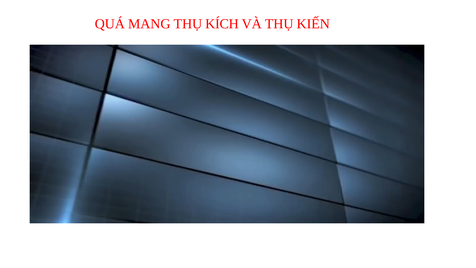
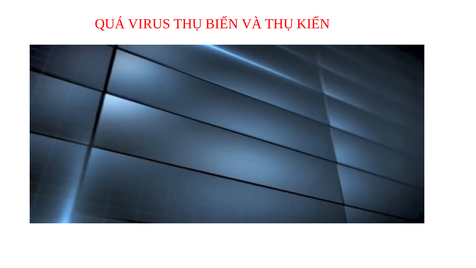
MANG: MANG -> VIRUS
KÍCH: KÍCH -> BIẾN
